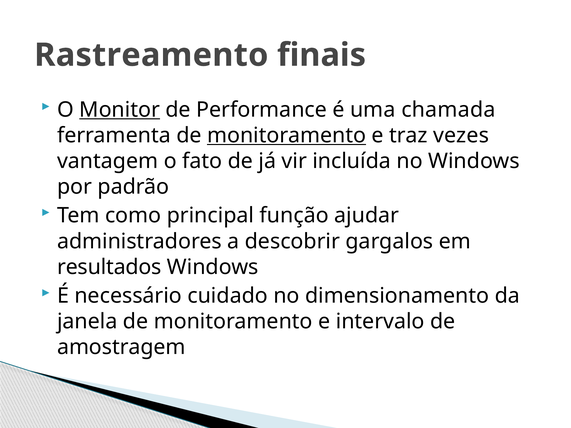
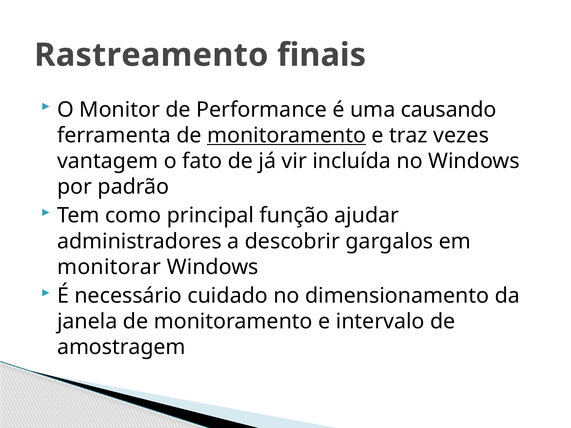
Monitor underline: present -> none
chamada: chamada -> causando
resultados: resultados -> monitorar
